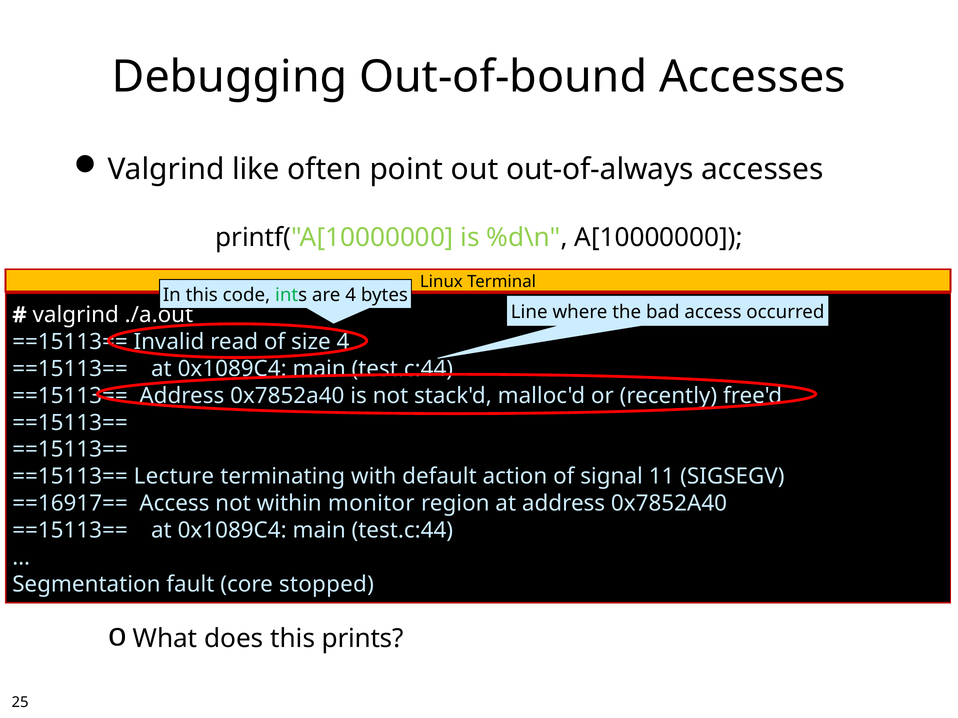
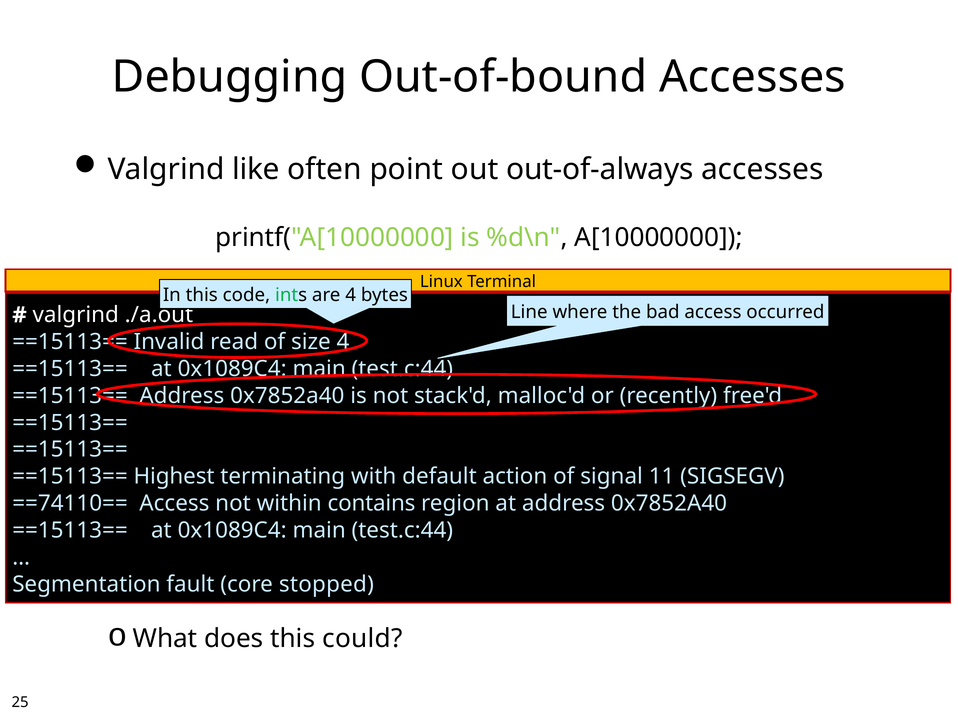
Lecture: Lecture -> Highest
==16917==: ==16917== -> ==74110==
monitor: monitor -> contains
prints: prints -> could
